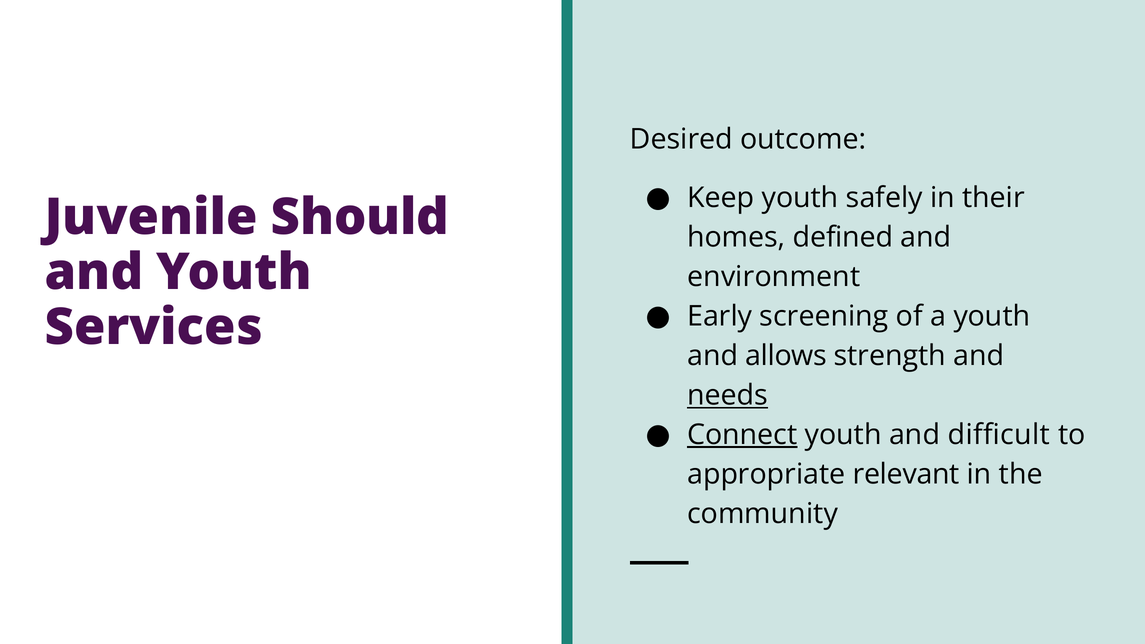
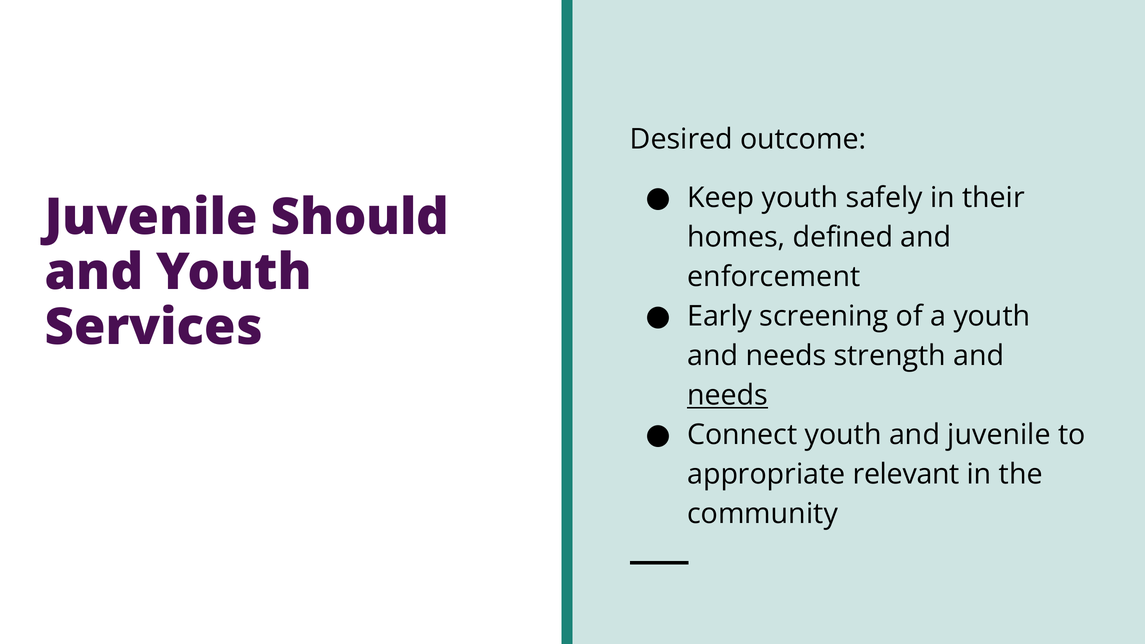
environment: environment -> enforcement
allows at (786, 356): allows -> needs
Connect underline: present -> none
and difficult: difficult -> juvenile
